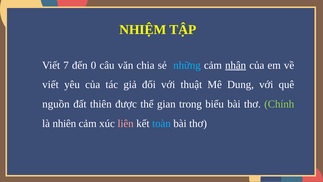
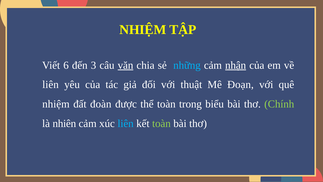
7: 7 -> 6
0: 0 -> 3
văn underline: none -> present
viết at (50, 85): viết -> liên
Dung: Dung -> Đoạn
nguồn at (56, 104): nguồn -> nhiệm
thiên: thiên -> đoàn
thể gian: gian -> toàn
liên at (126, 123) colour: pink -> light blue
toàn at (161, 123) colour: light blue -> light green
